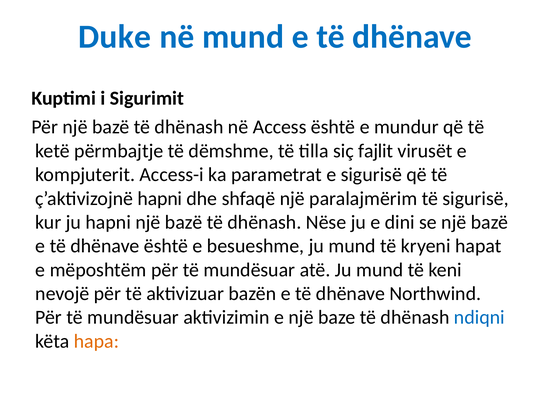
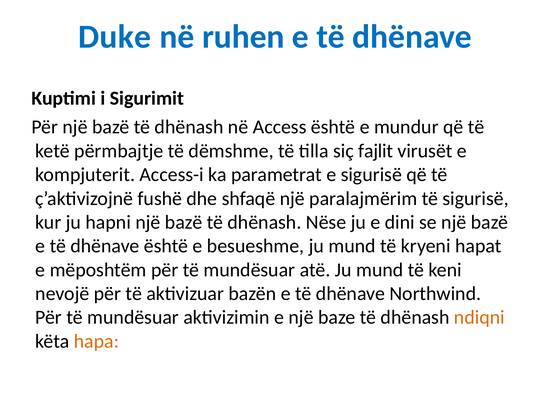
në mund: mund -> ruhen
ç’aktivizojnë hapni: hapni -> fushë
ndiqni colour: blue -> orange
